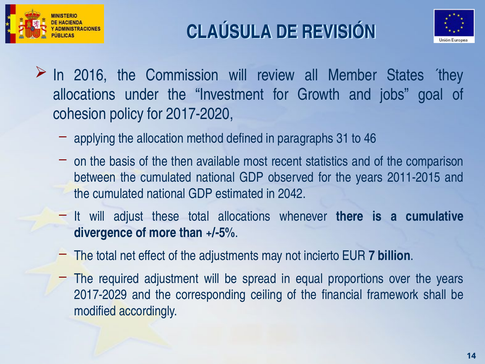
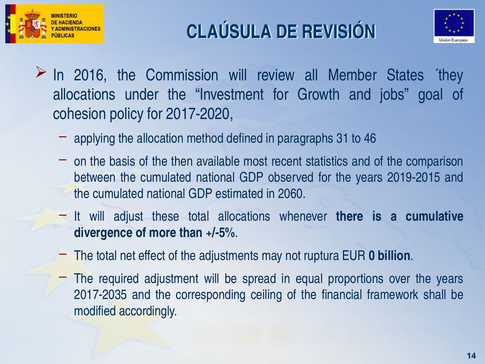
2011-2015: 2011-2015 -> 2019-2015
2042: 2042 -> 2060
incierto: incierto -> ruptura
7: 7 -> 0
2017-2029: 2017-2029 -> 2017-2035
